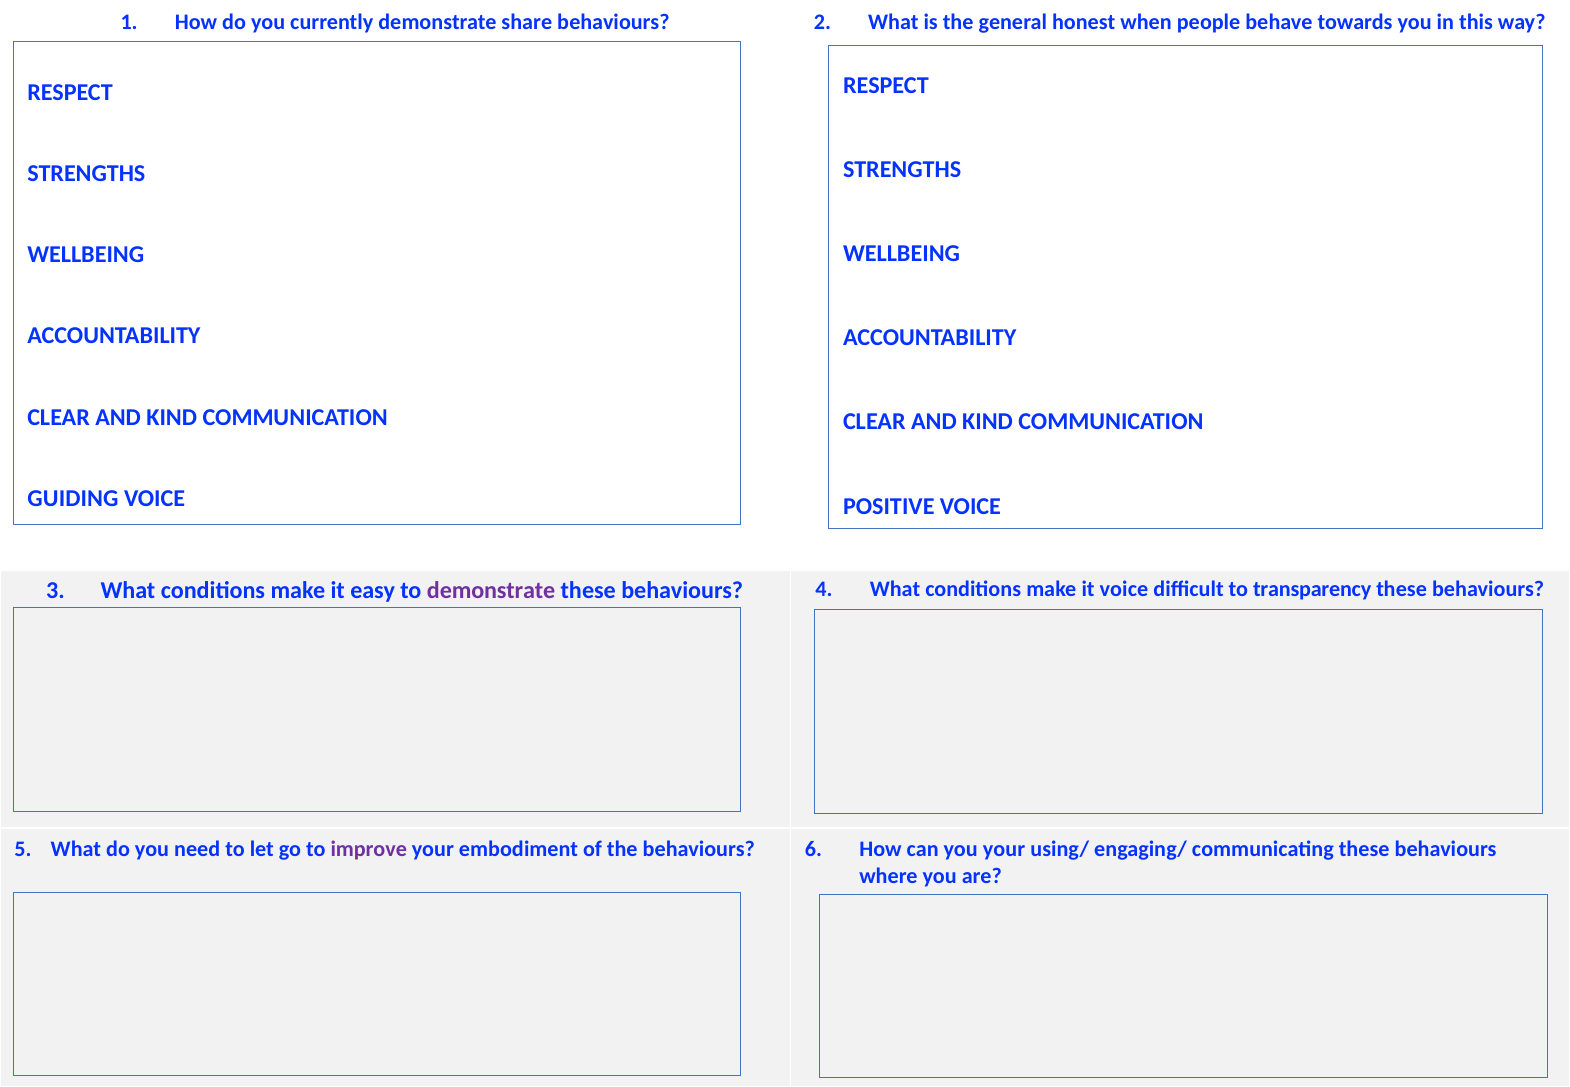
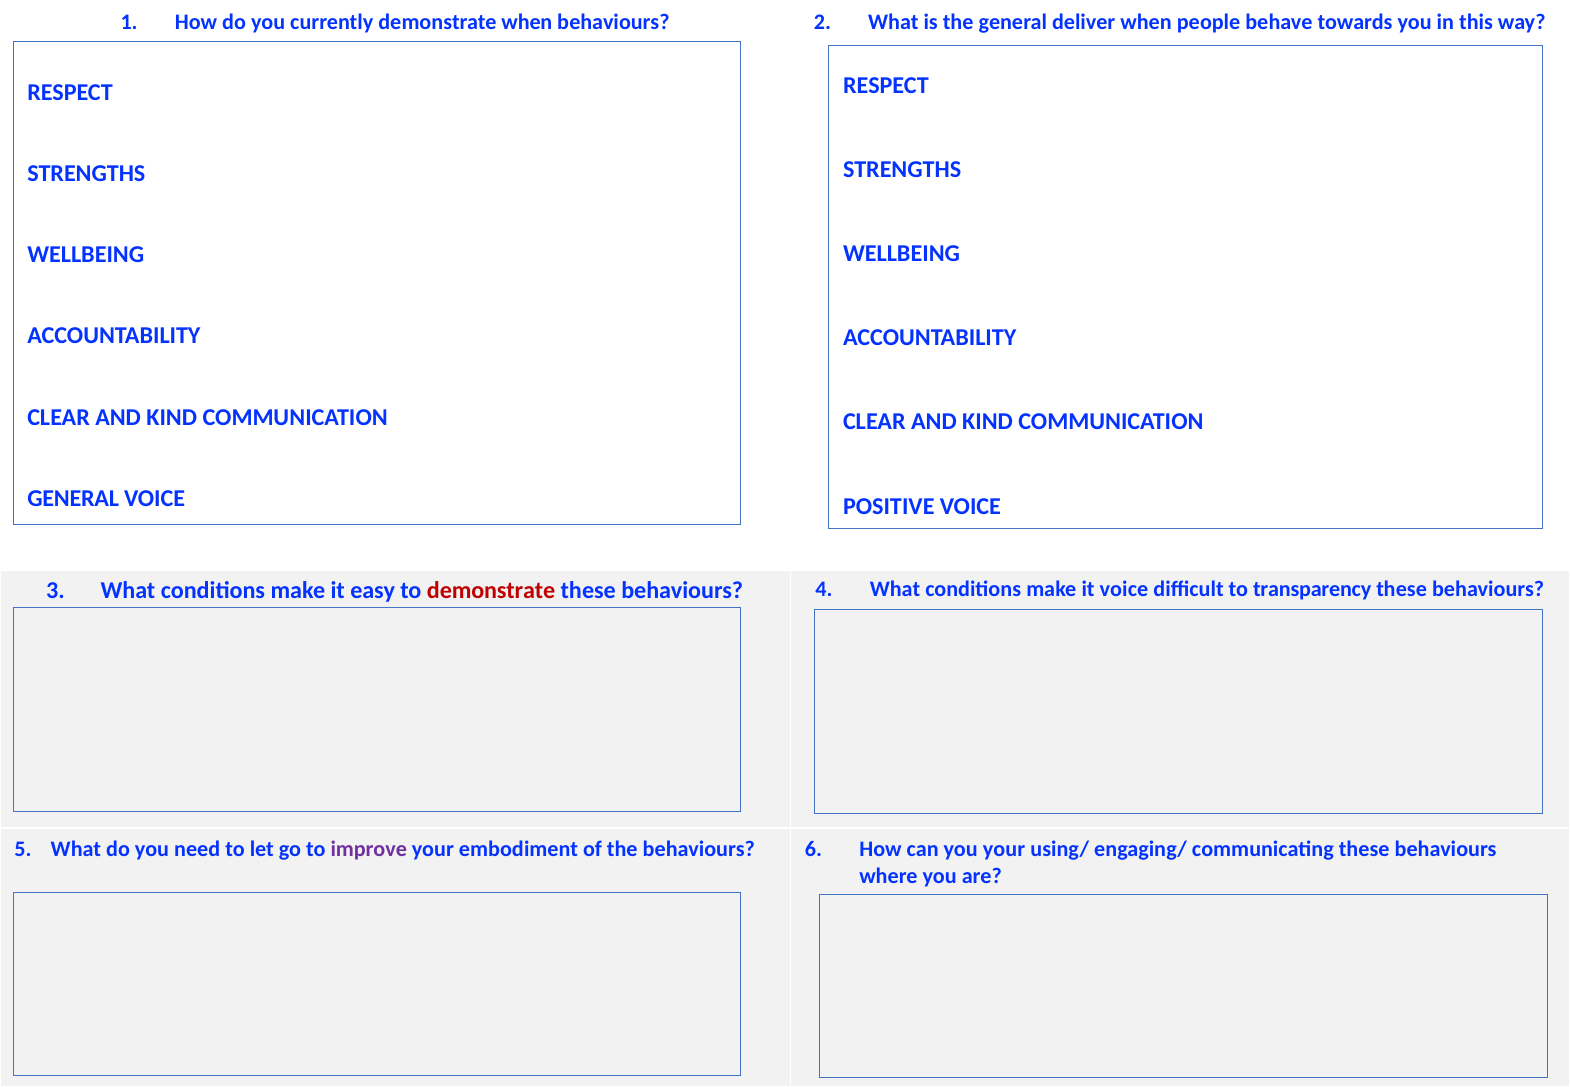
demonstrate share: share -> when
honest: honest -> deliver
GUIDING at (73, 498): GUIDING -> GENERAL
demonstrate at (491, 591) colour: purple -> red
